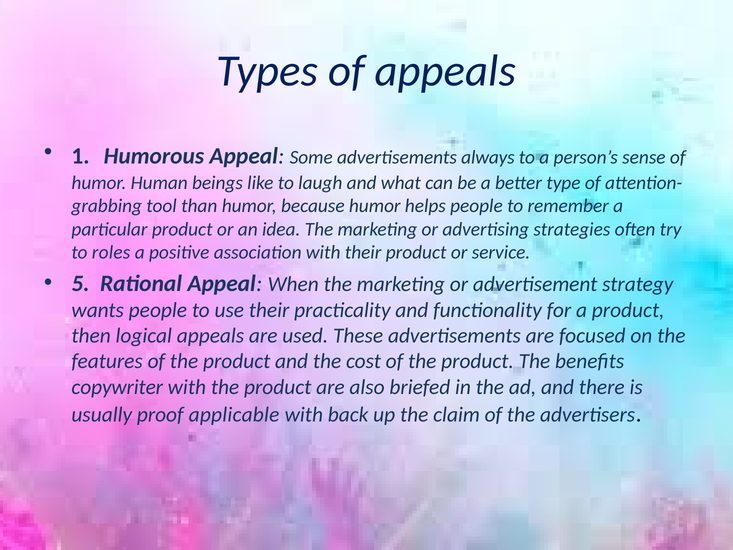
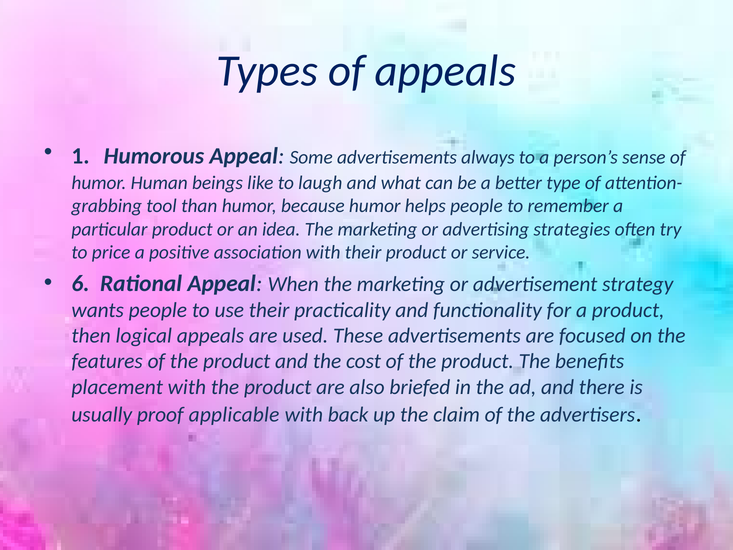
roles: roles -> price
5: 5 -> 6
copywriter: copywriter -> placement
